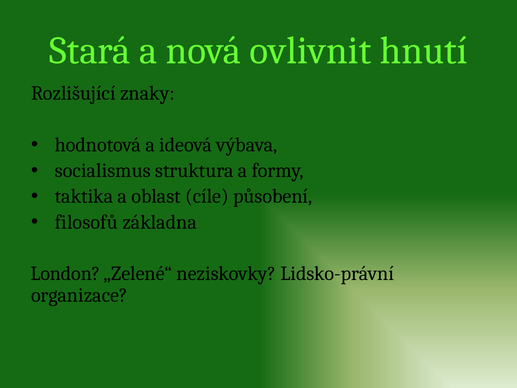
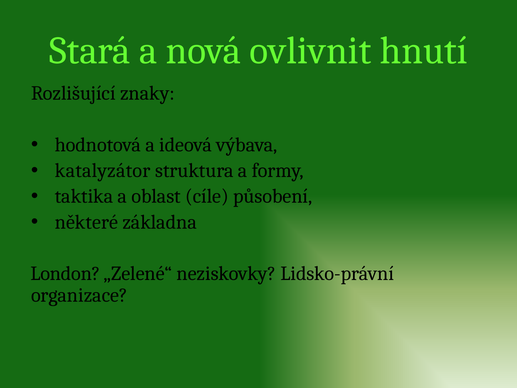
socialismus: socialismus -> katalyzátor
filosofů: filosofů -> některé
